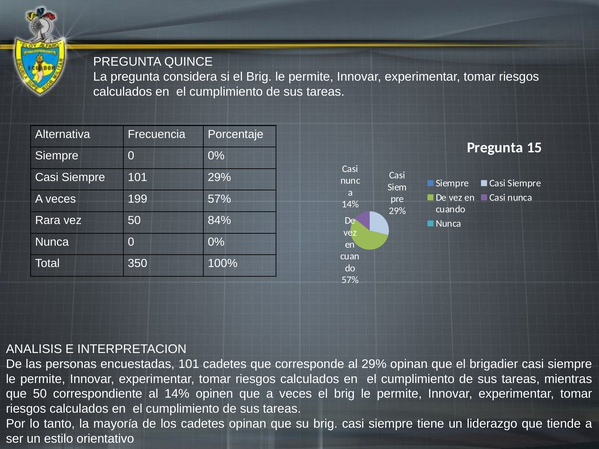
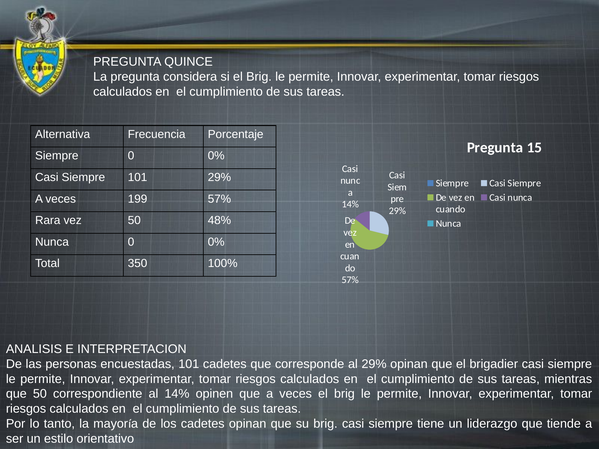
84%: 84% -> 48%
